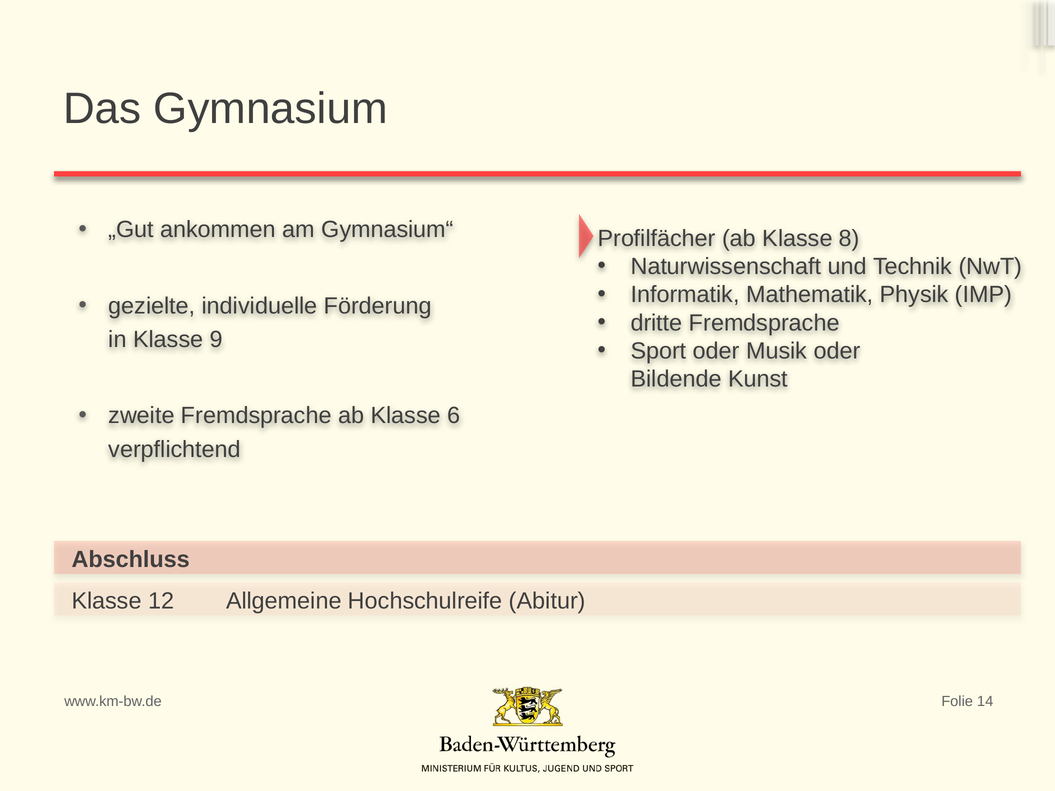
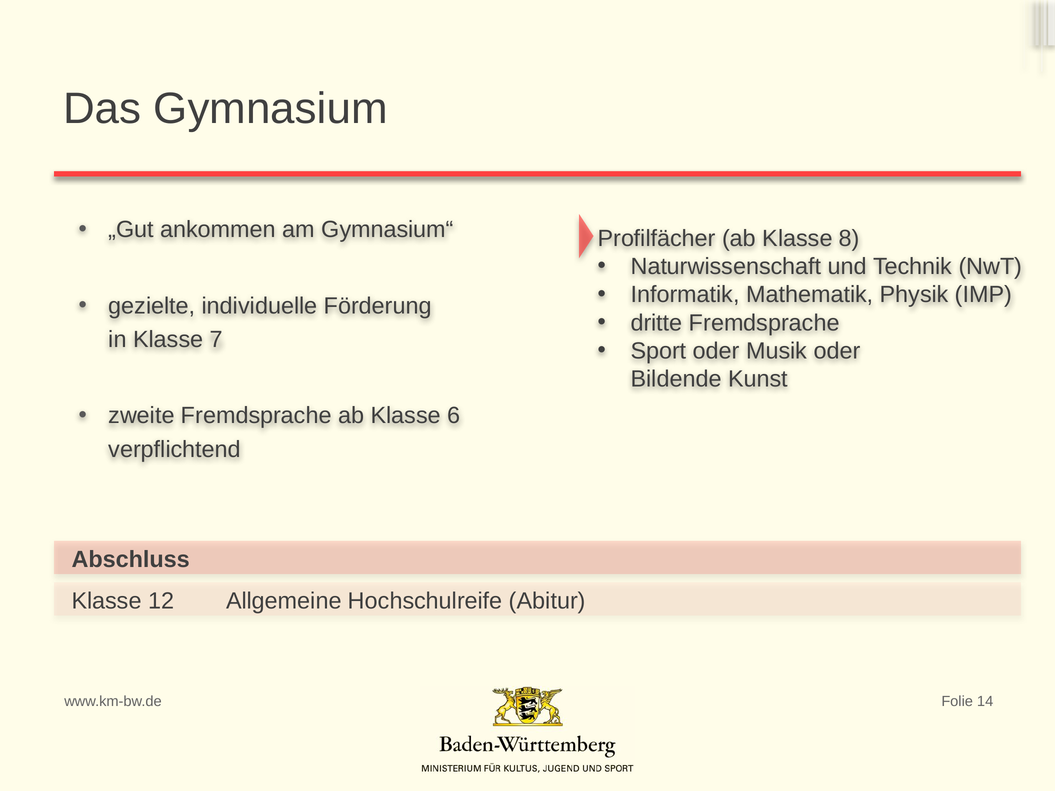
9: 9 -> 7
